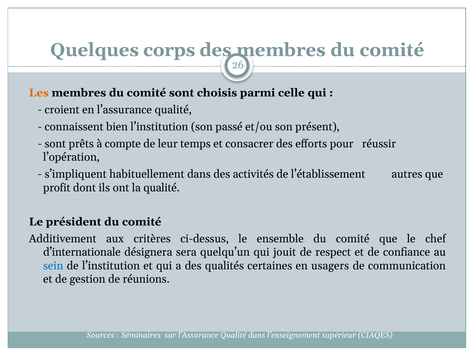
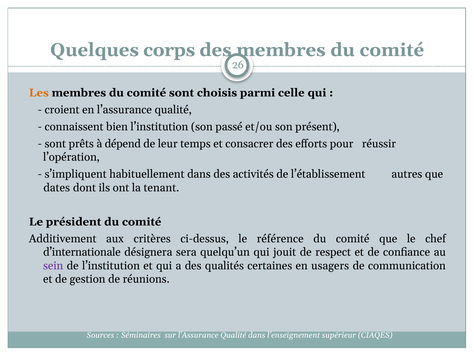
compte: compte -> dépend
profit: profit -> dates
la qualité: qualité -> tenant
ensemble: ensemble -> référence
sein colour: blue -> purple
